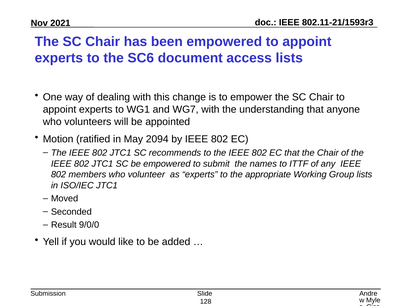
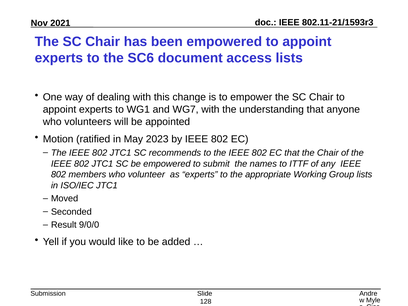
2094: 2094 -> 2023
